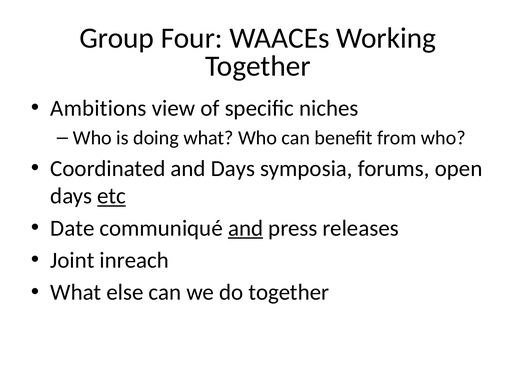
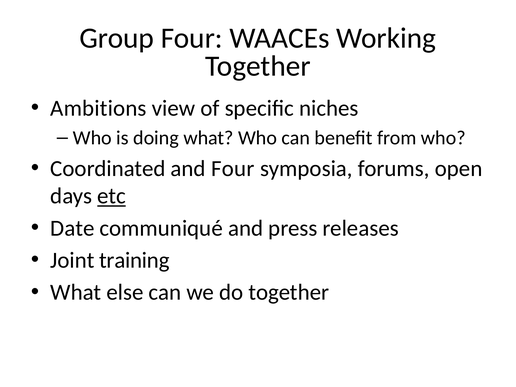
and Days: Days -> Four
and at (246, 228) underline: present -> none
inreach: inreach -> training
